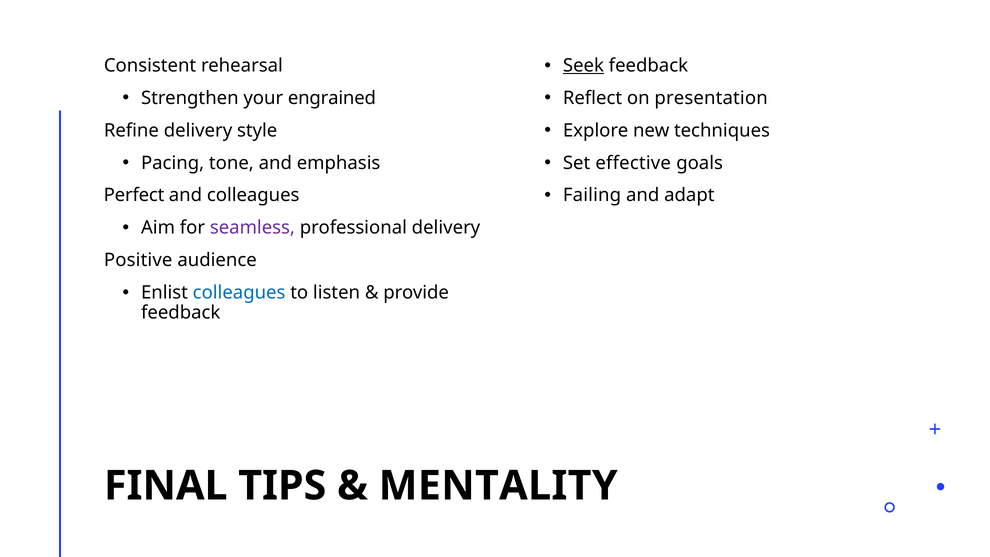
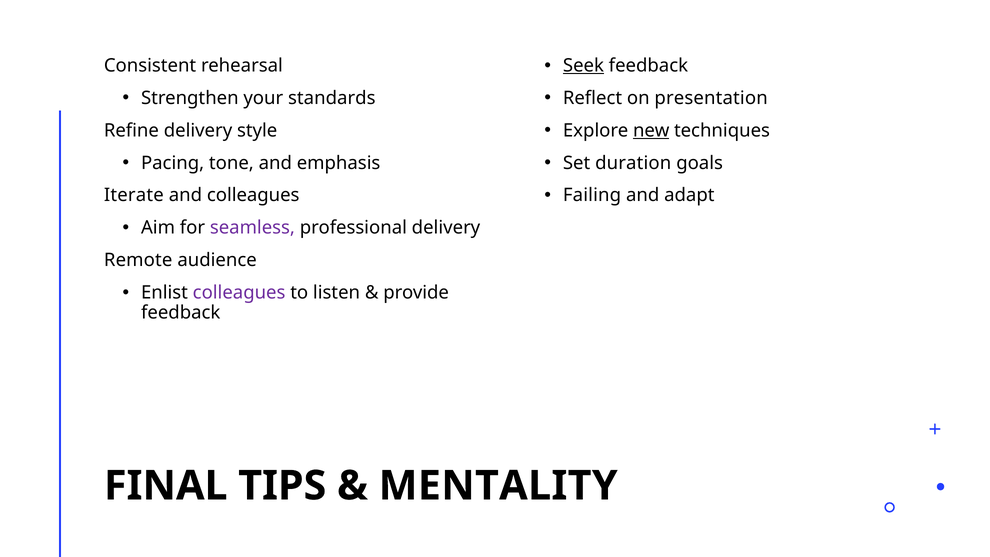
engrained: engrained -> standards
new underline: none -> present
effective: effective -> duration
Perfect: Perfect -> Iterate
Positive: Positive -> Remote
colleagues at (239, 293) colour: blue -> purple
